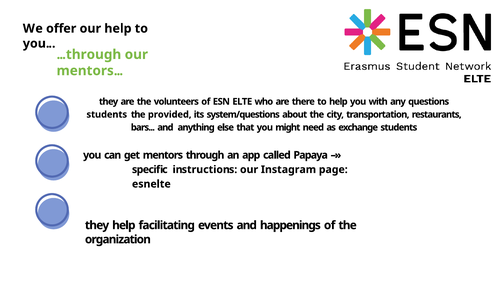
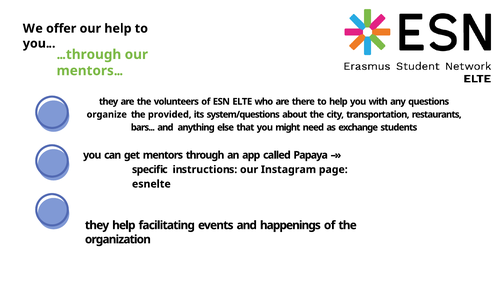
students at (107, 115): students -> organize
